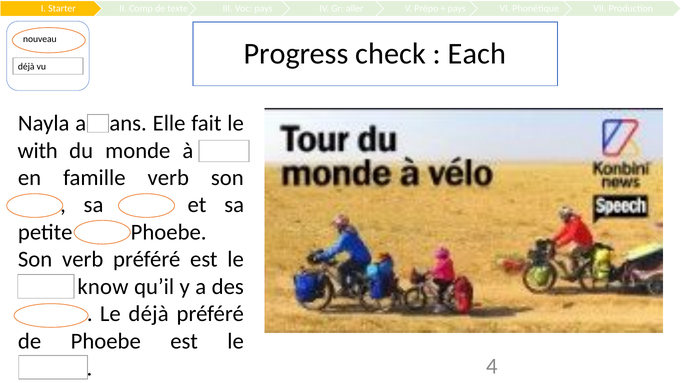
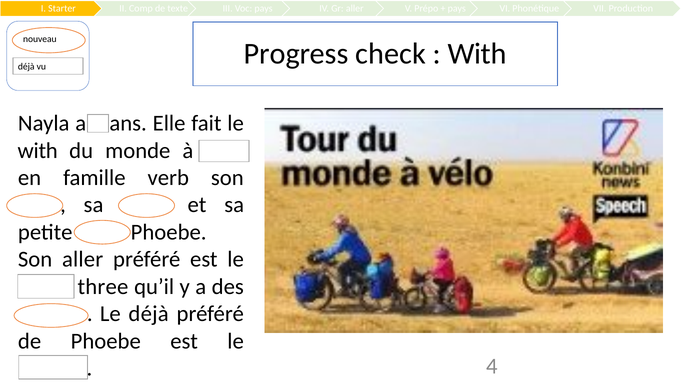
Each at (477, 54): Each -> With
Son verb: verb -> aller
know: know -> three
